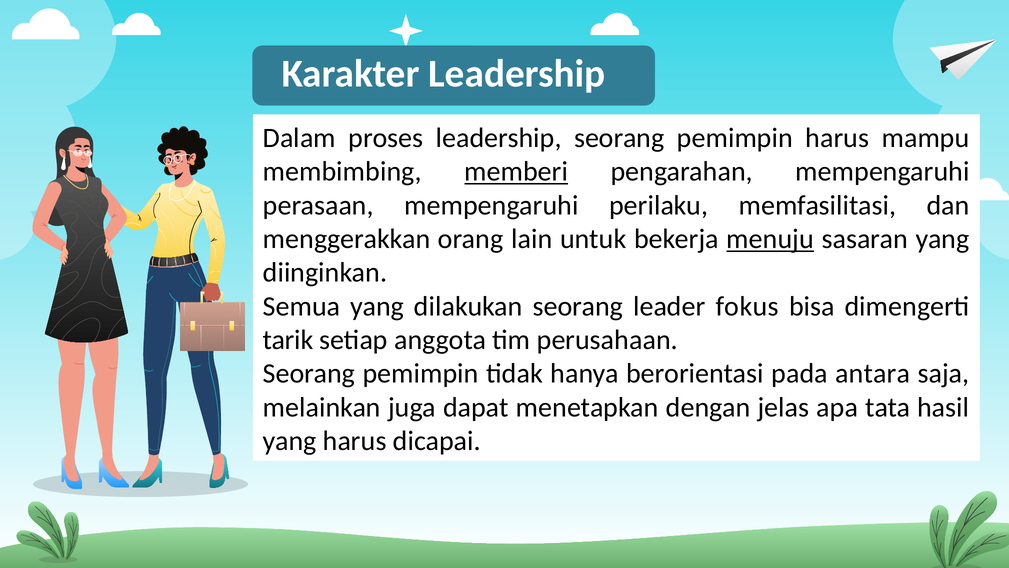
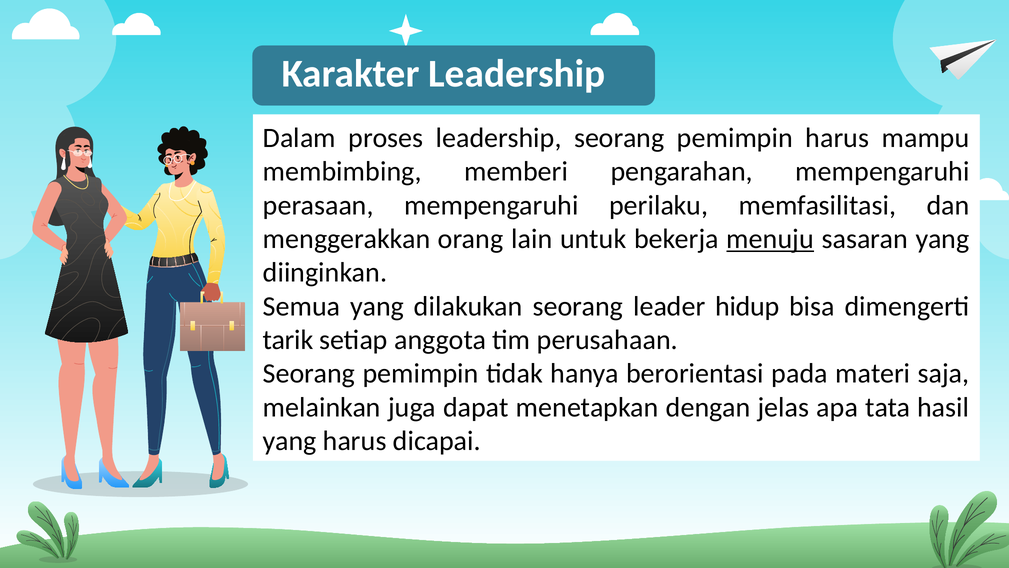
memberi underline: present -> none
fokus: fokus -> hidup
antara: antara -> materi
